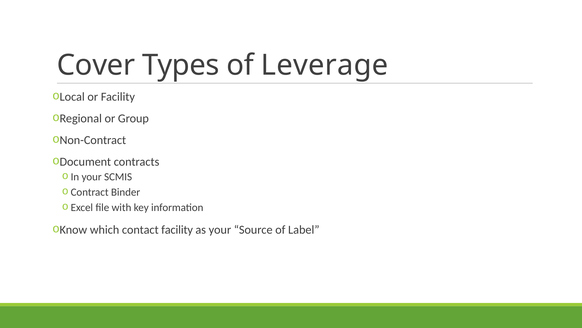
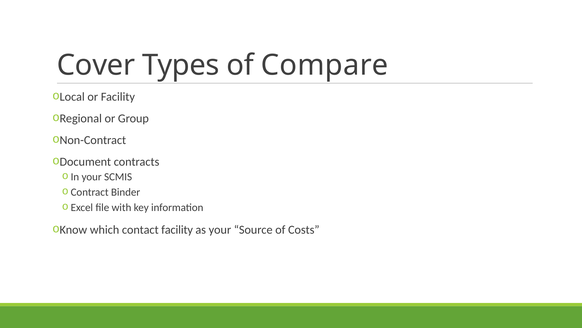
Leverage: Leverage -> Compare
Label: Label -> Costs
